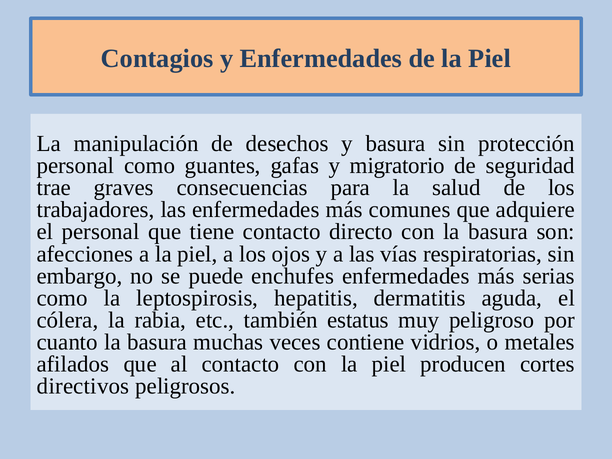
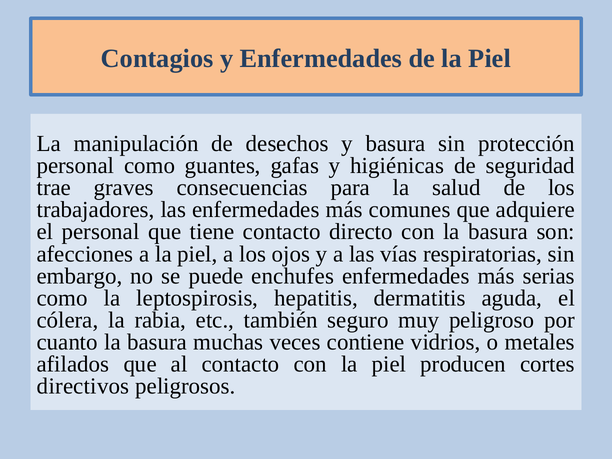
migratorio: migratorio -> higiénicas
estatus: estatus -> seguro
